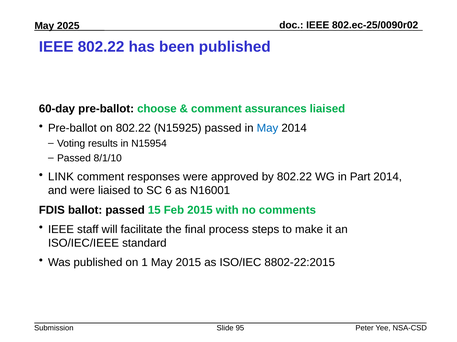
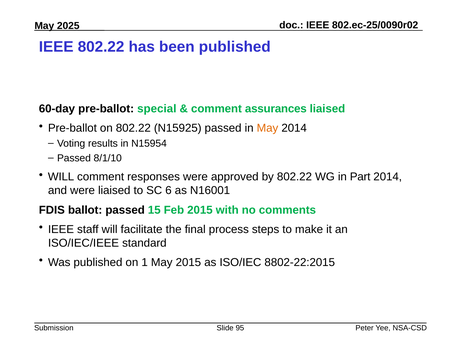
choose: choose -> special
May at (267, 128) colour: blue -> orange
LINK at (61, 177): LINK -> WILL
